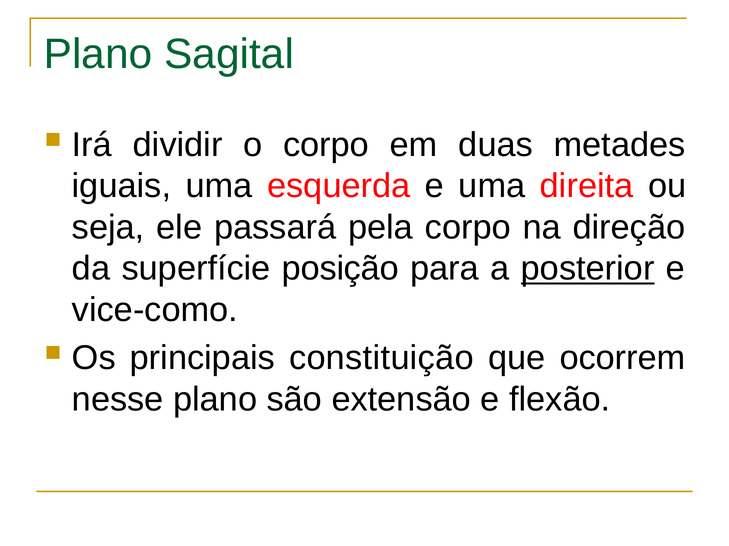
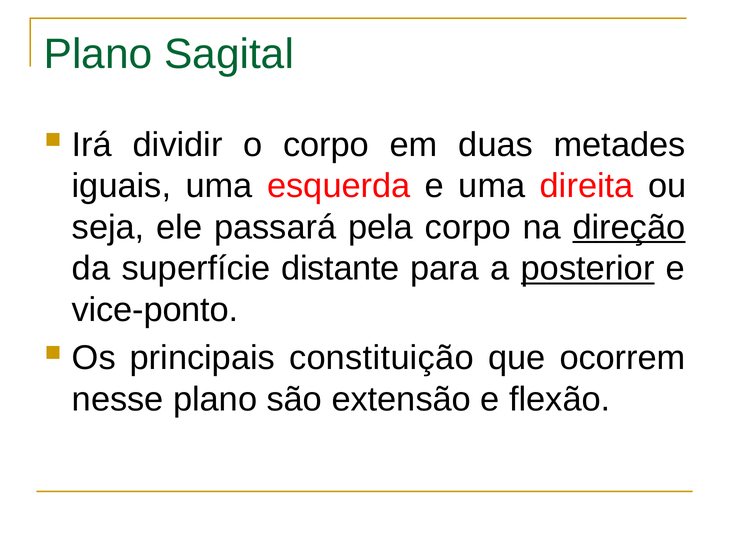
direção underline: none -> present
posição: posição -> distante
vice-como: vice-como -> vice-ponto
